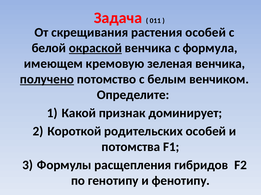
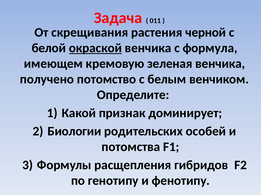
растения особей: особей -> черной
получено underline: present -> none
Короткой: Короткой -> Биологии
